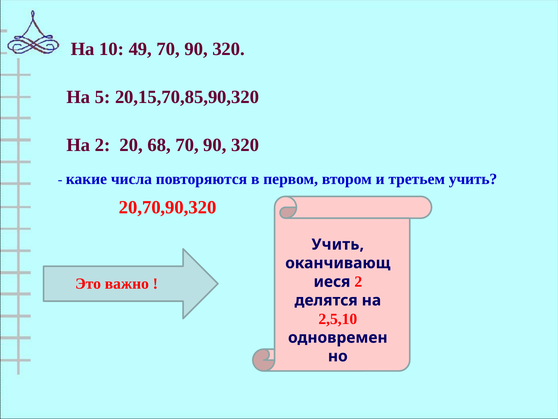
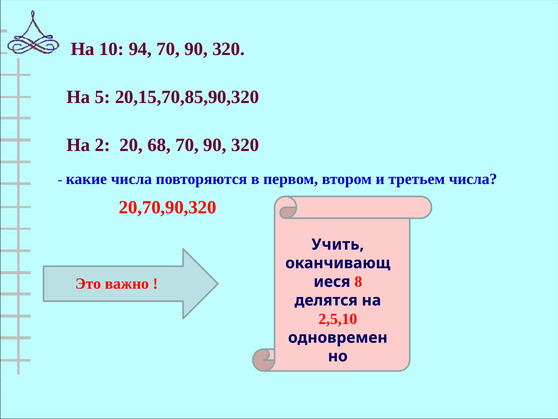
49: 49 -> 94
третьем учить: учить -> числа
2 at (358, 281): 2 -> 8
